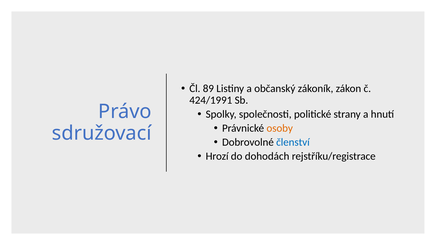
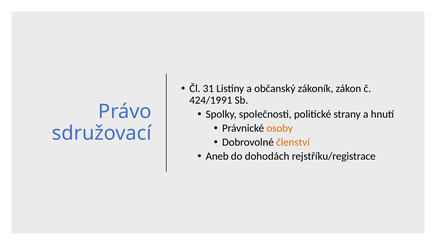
89: 89 -> 31
členství colour: blue -> orange
Hrozí: Hrozí -> Aneb
